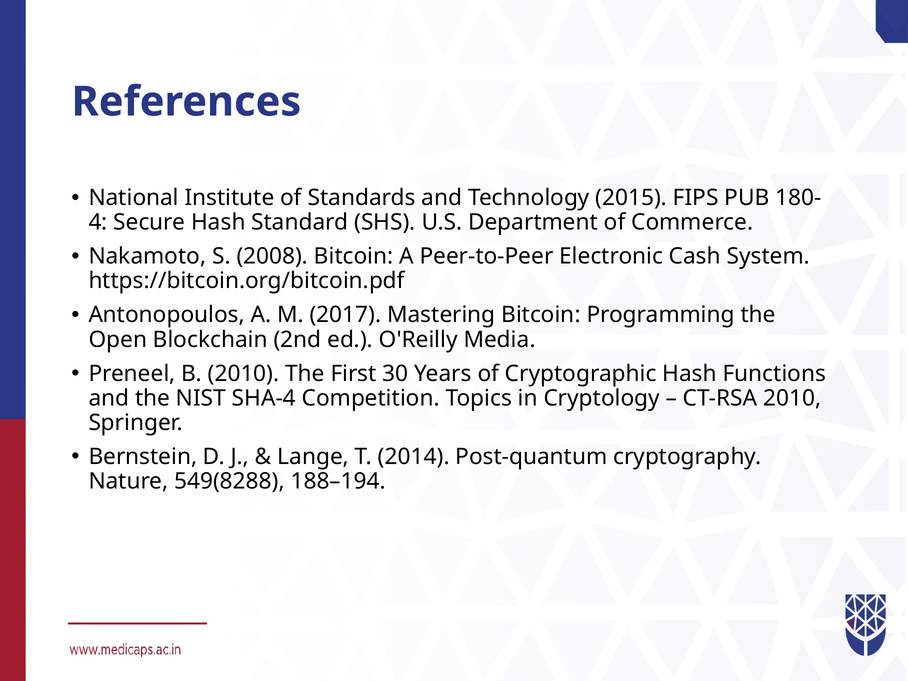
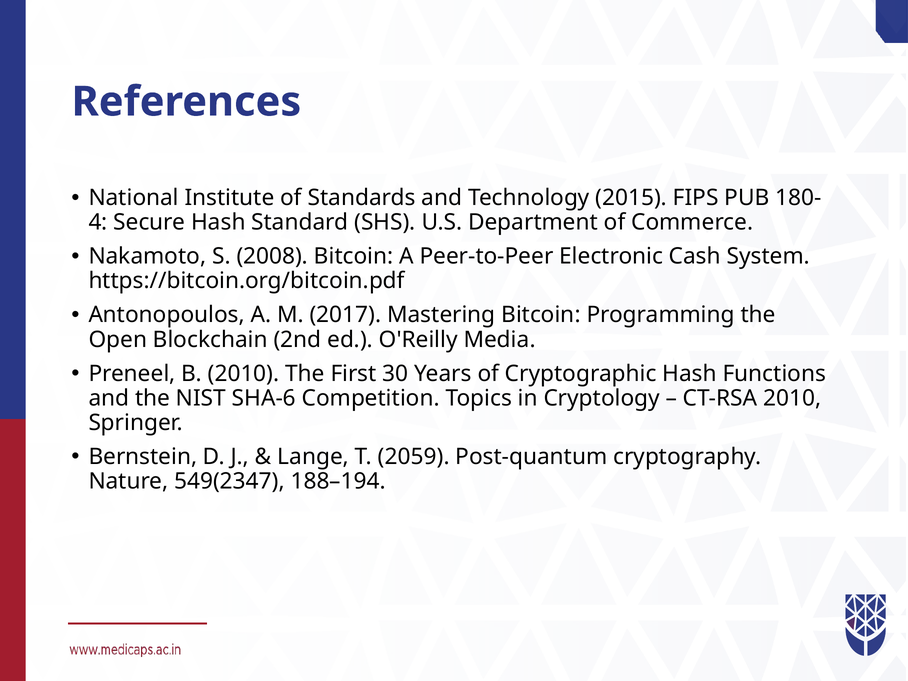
SHA-4: SHA-4 -> SHA-6
2014: 2014 -> 2059
549(8288: 549(8288 -> 549(2347
